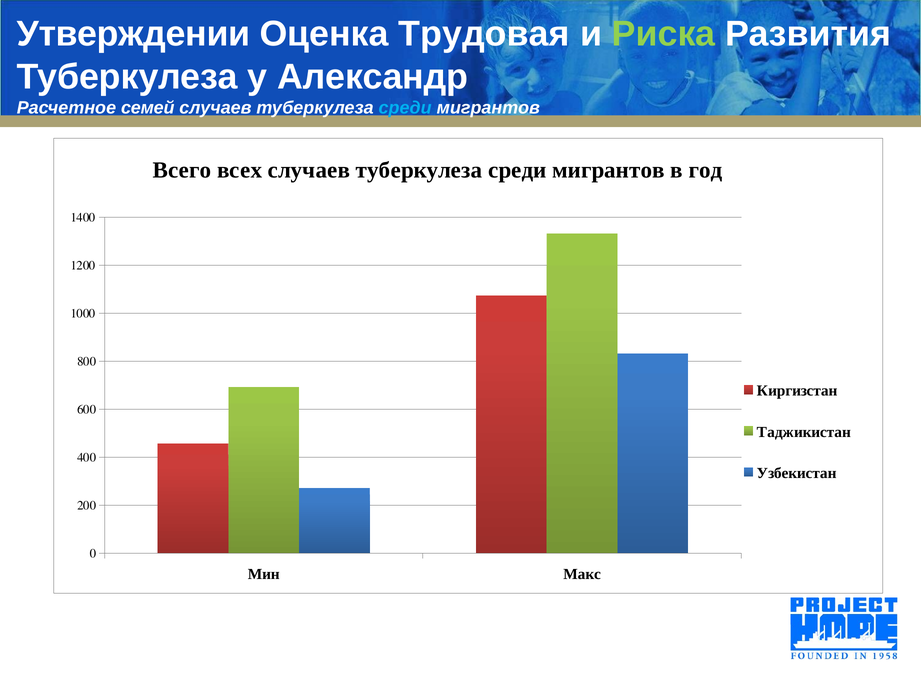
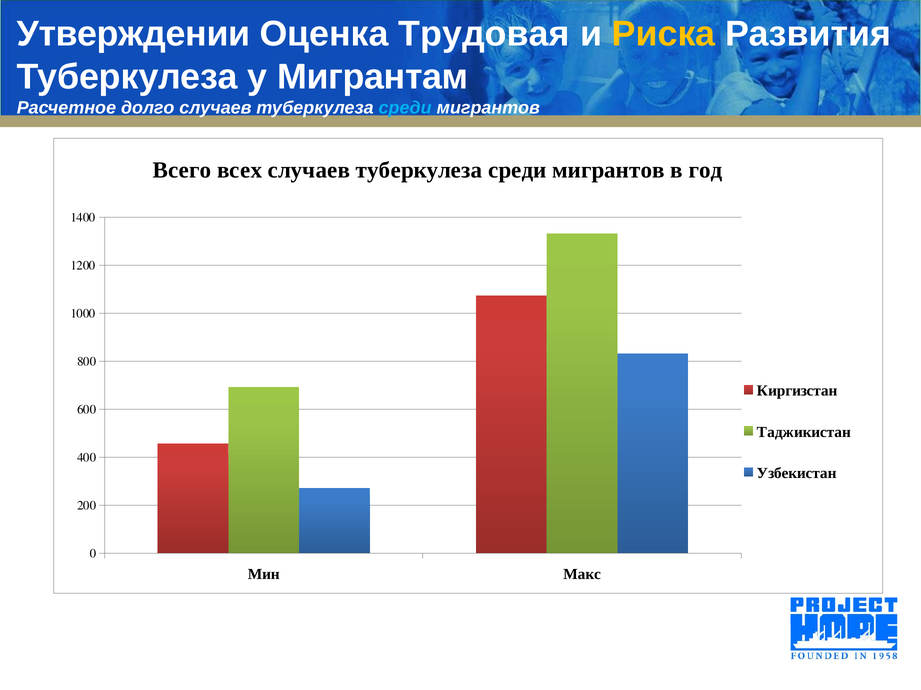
Риска colour: light green -> yellow
Александр: Александр -> Мигрантам
семей: семей -> долго
